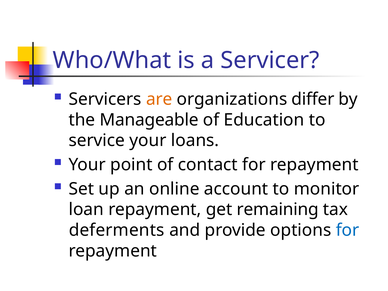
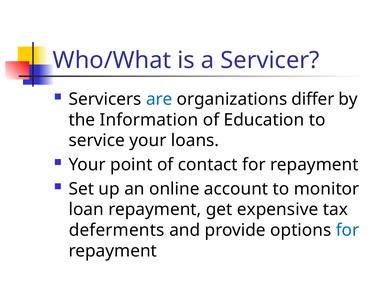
are colour: orange -> blue
Manageable: Manageable -> Information
remaining: remaining -> expensive
